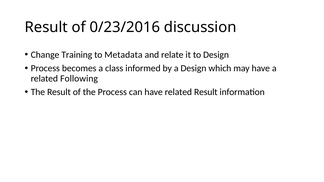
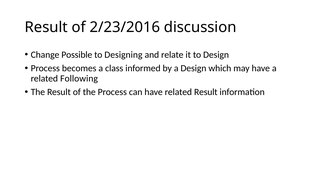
0/23/2016: 0/23/2016 -> 2/23/2016
Training: Training -> Possible
Metadata: Metadata -> Designing
